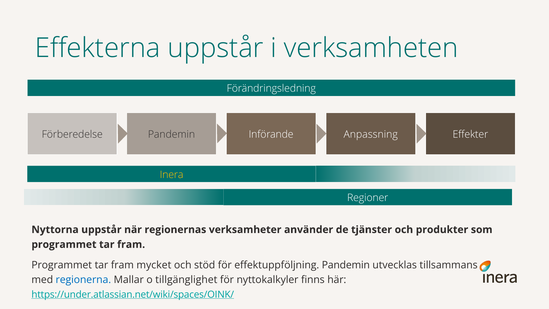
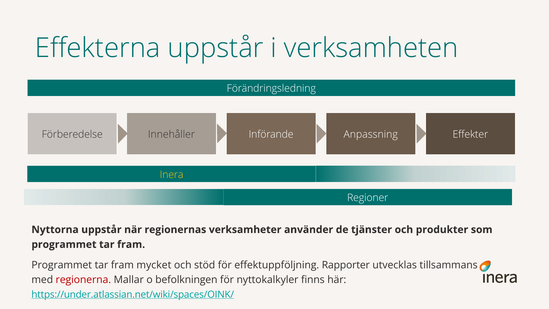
Förberedelse Pandemin: Pandemin -> Innehåller
effektuppföljning Pandemin: Pandemin -> Rapporter
regionerna colour: blue -> red
tillgänglighet: tillgänglighet -> befolkningen
